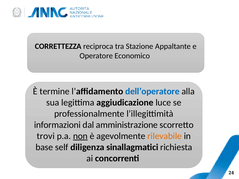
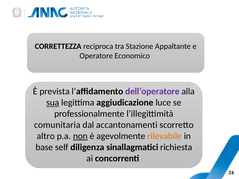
termine: termine -> prevista
dell’operatore colour: blue -> purple
sua underline: none -> present
informazioni: informazioni -> comunitaria
amministrazione: amministrazione -> accantonamenti
trovi: trovi -> altro
